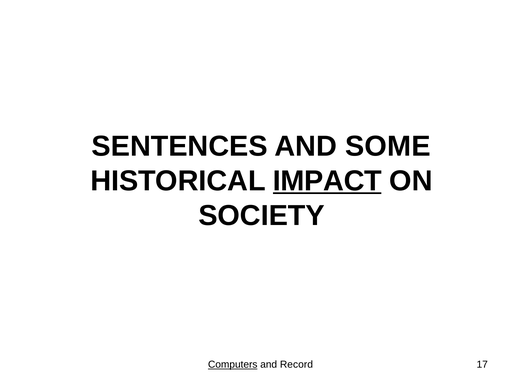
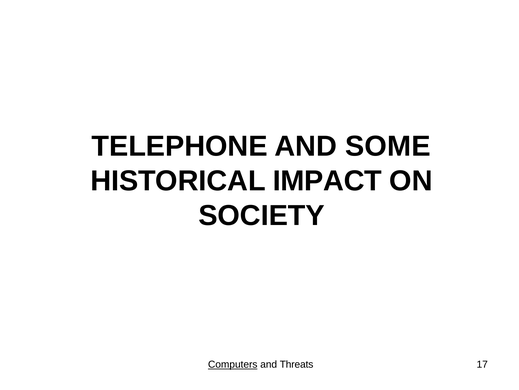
SENTENCES: SENTENCES -> TELEPHONE
IMPACT underline: present -> none
Record: Record -> Threats
